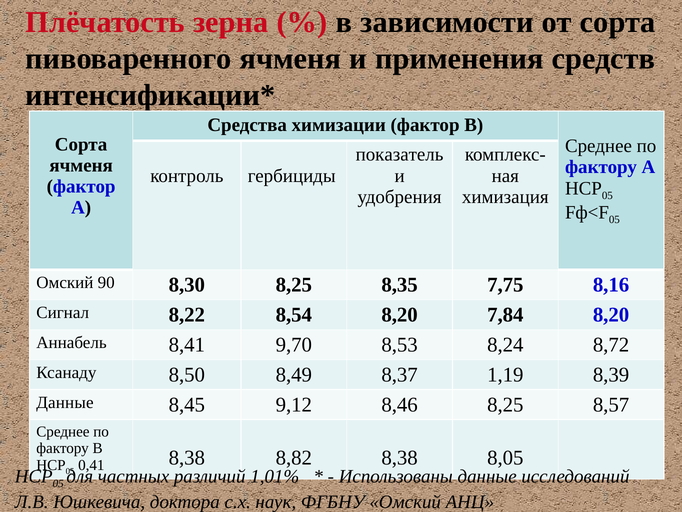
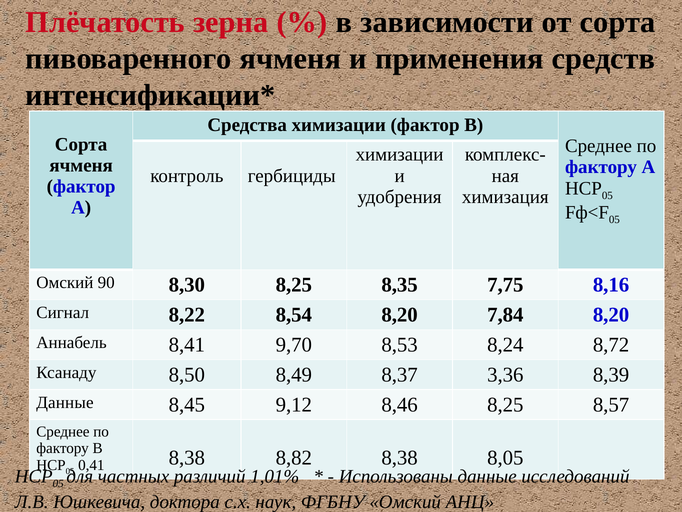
показатель at (400, 155): показатель -> химизации
1,19: 1,19 -> 3,36
